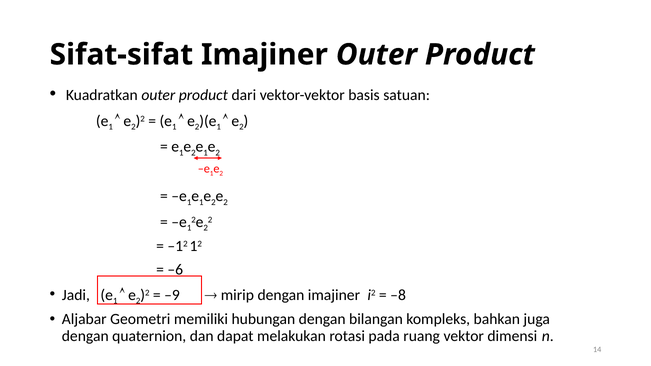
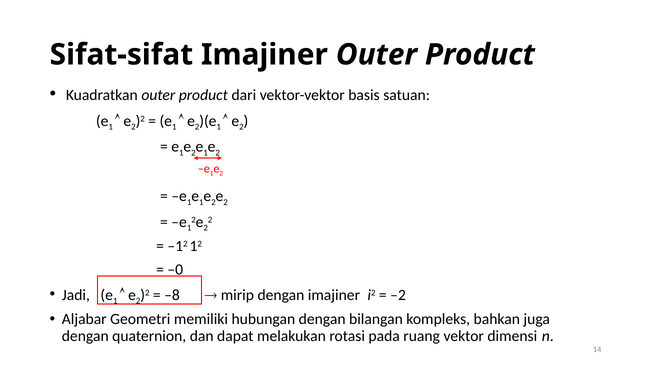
–6: –6 -> –0
–9: –9 -> –8
–8: –8 -> –2
